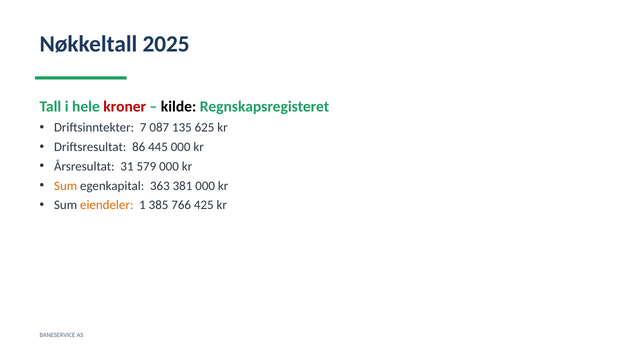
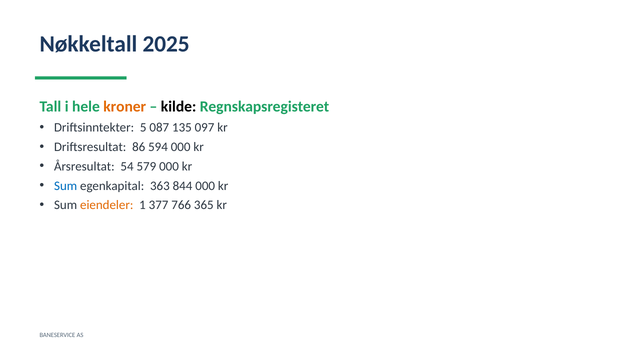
kroner colour: red -> orange
7: 7 -> 5
625: 625 -> 097
445: 445 -> 594
31: 31 -> 54
Sum at (66, 186) colour: orange -> blue
381: 381 -> 844
385: 385 -> 377
425: 425 -> 365
